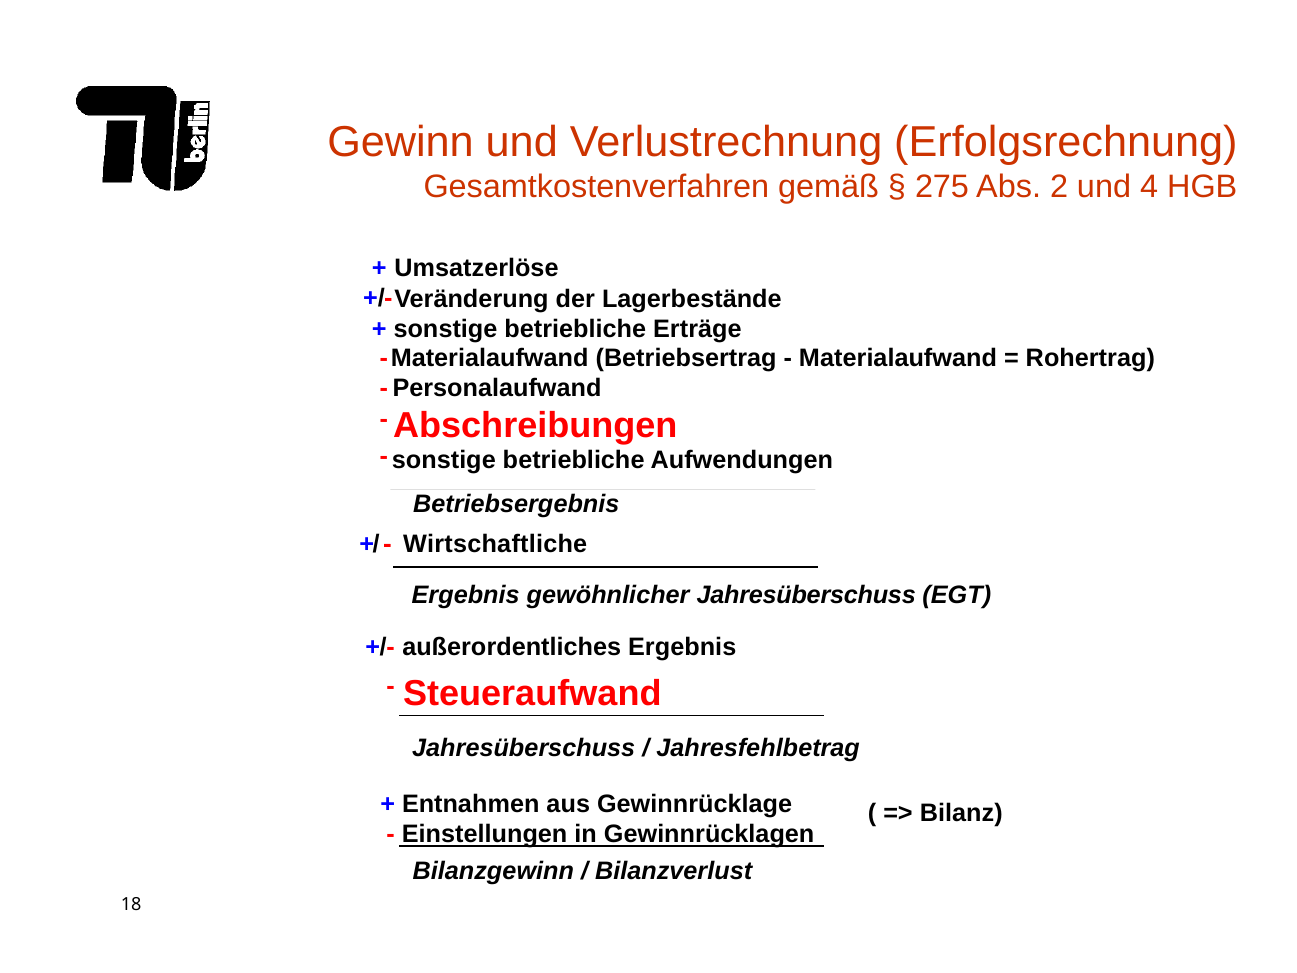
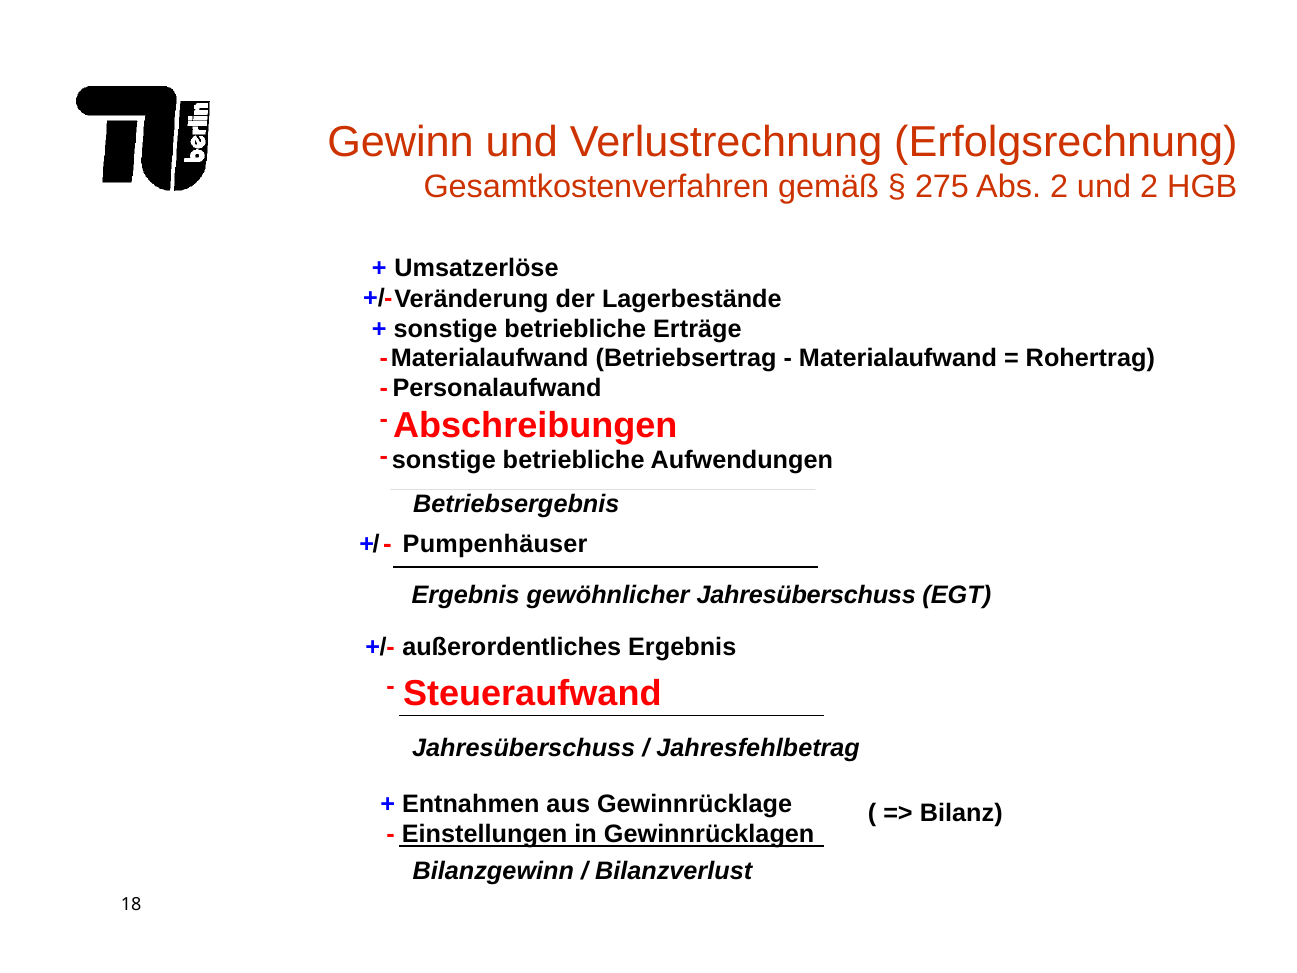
und 4: 4 -> 2
Wirtschaftliche: Wirtschaftliche -> Pumpenhäuser
